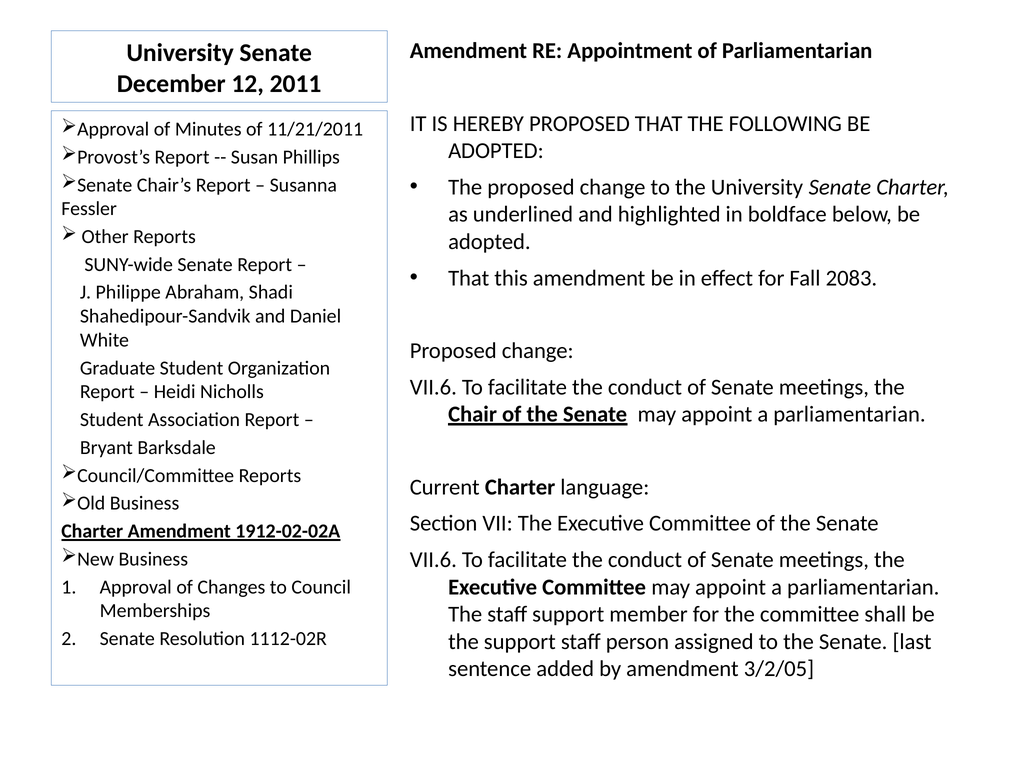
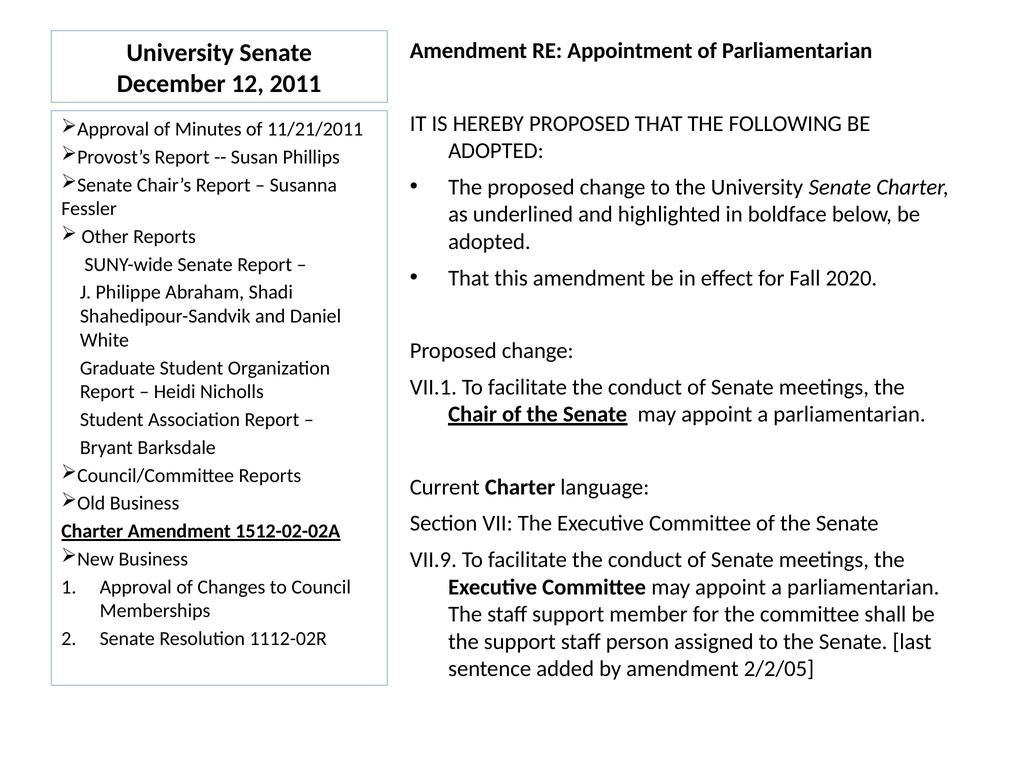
2083: 2083 -> 2020
VII.6 at (433, 387): VII.6 -> VII.1
1912-02-02A: 1912-02-02A -> 1512-02-02A
VII.6 at (433, 559): VII.6 -> VII.9
3/2/05: 3/2/05 -> 2/2/05
